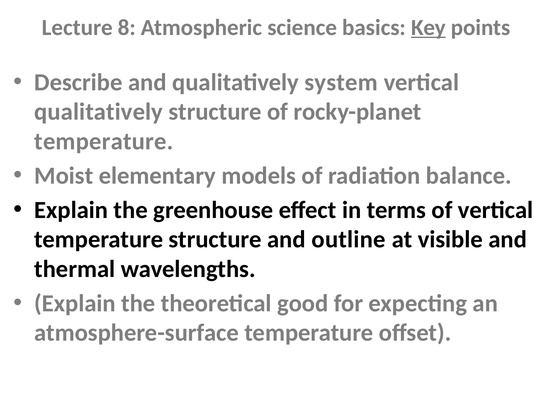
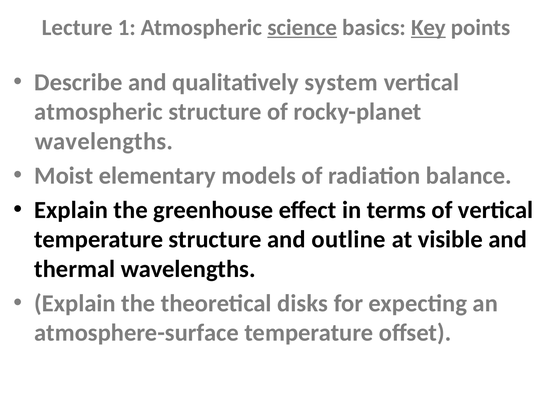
8: 8 -> 1
science underline: none -> present
qualitatively at (99, 112): qualitatively -> atmospheric
temperature at (104, 142): temperature -> wavelengths
good: good -> disks
